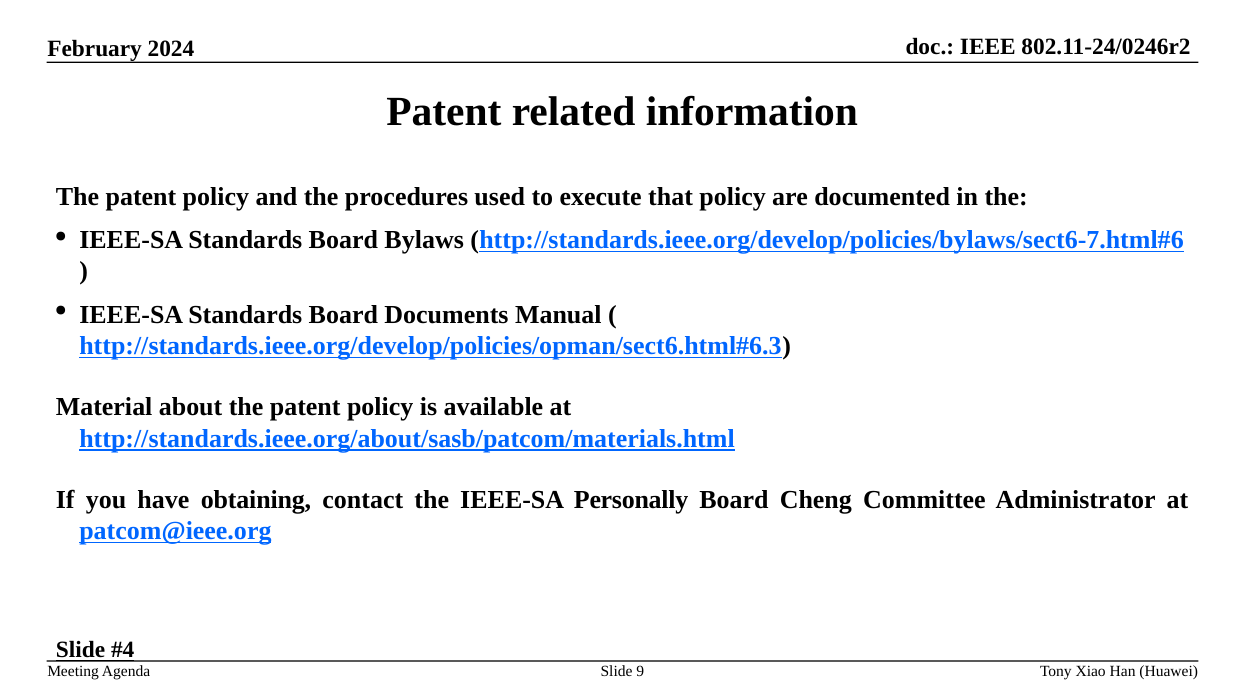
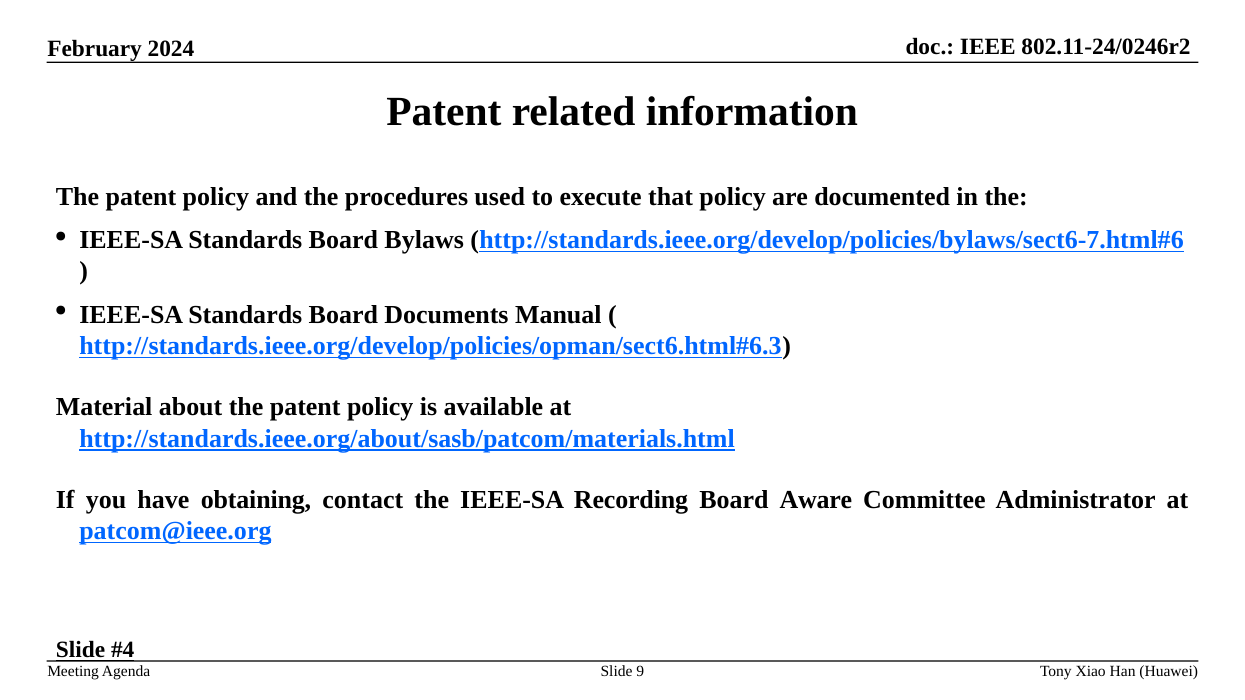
Personally: Personally -> Recording
Cheng: Cheng -> Aware
